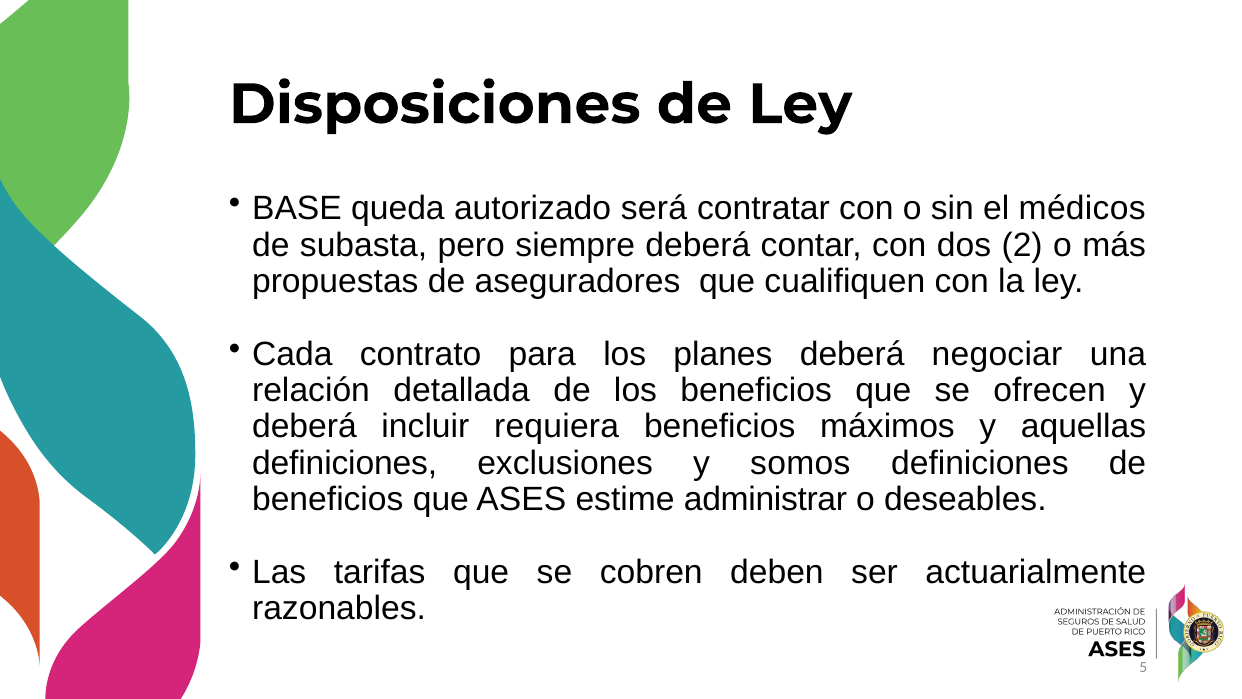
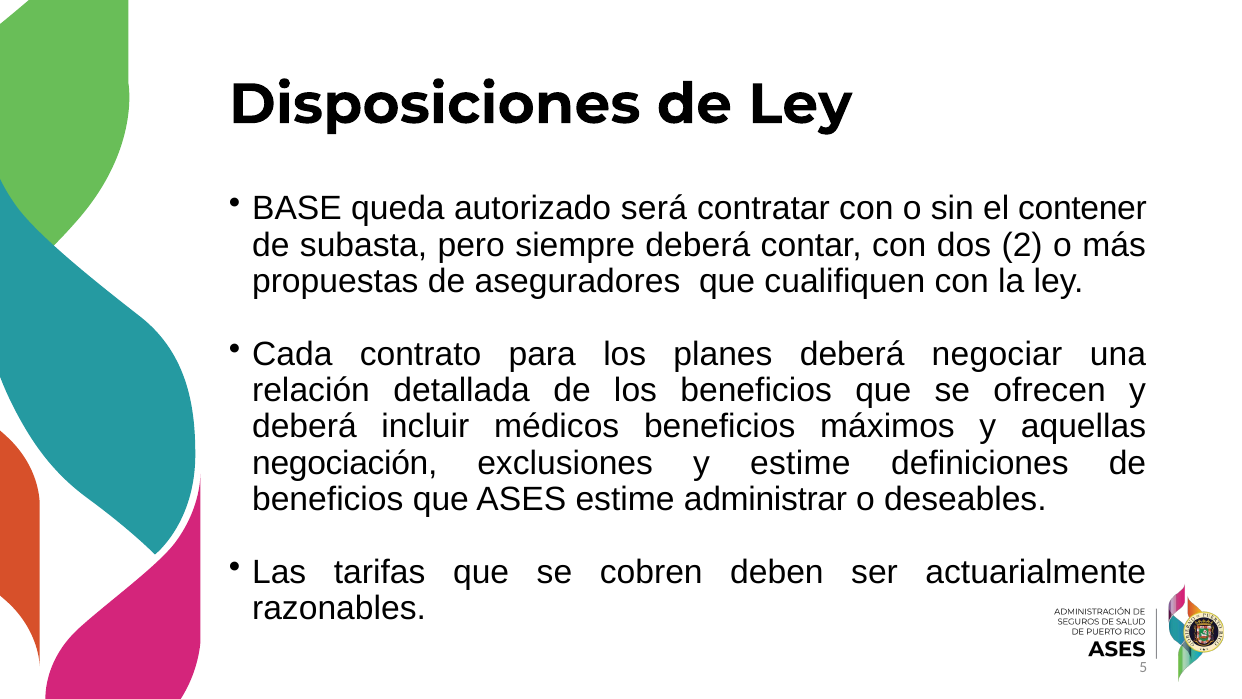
médicos: médicos -> contener
requiera: requiera -> médicos
definiciones at (345, 463): definiciones -> negociación
y somos: somos -> estime
